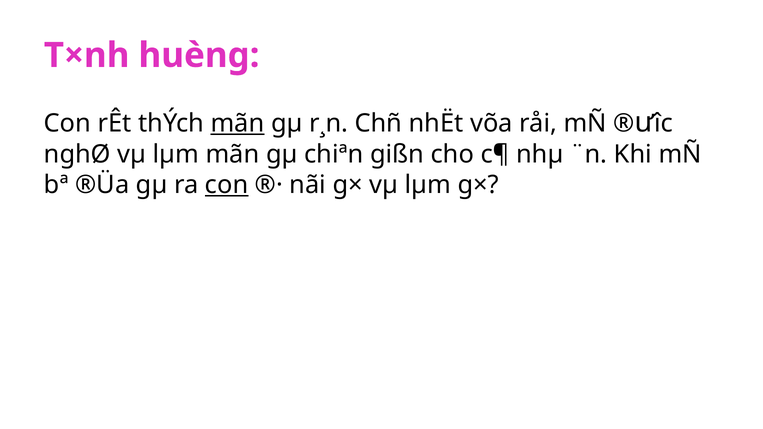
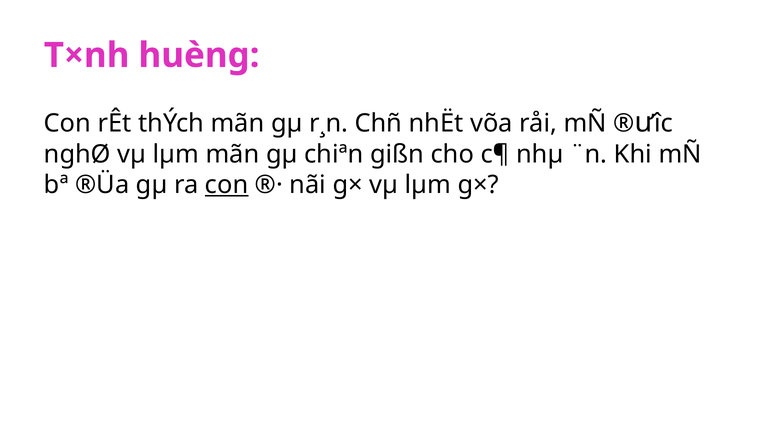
mãn at (238, 123) underline: present -> none
